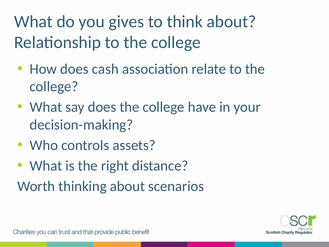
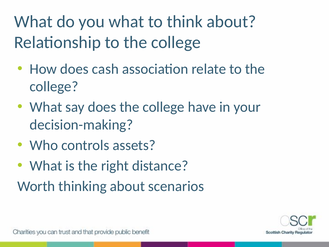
you gives: gives -> what
